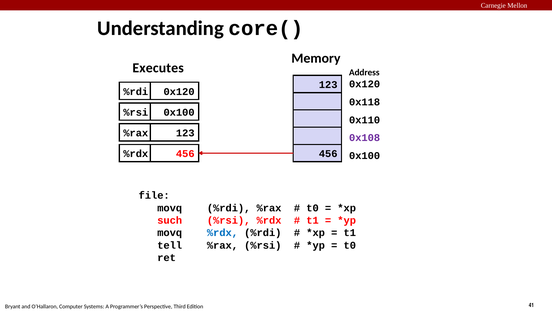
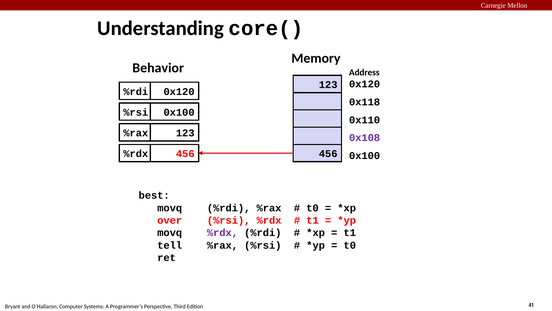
Executes: Executes -> Behavior
file: file -> best
such: such -> over
%rdx at (222, 232) colour: blue -> purple
